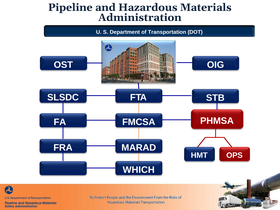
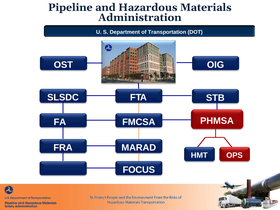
WHICH: WHICH -> FOCUS
